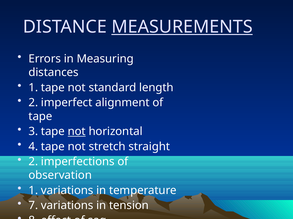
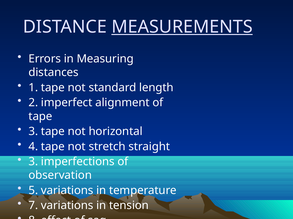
not at (77, 132) underline: present -> none
2 at (33, 162): 2 -> 3
1 at (33, 191): 1 -> 5
